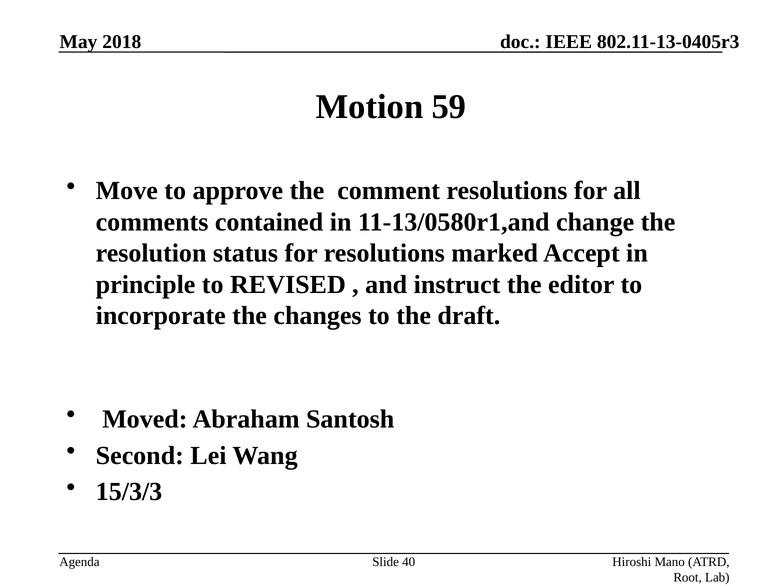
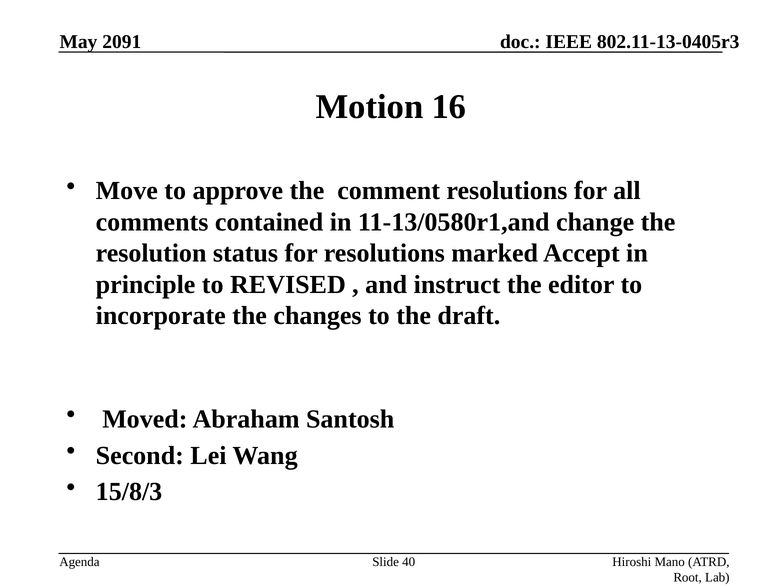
2018: 2018 -> 2091
59: 59 -> 16
15/3/3: 15/3/3 -> 15/8/3
